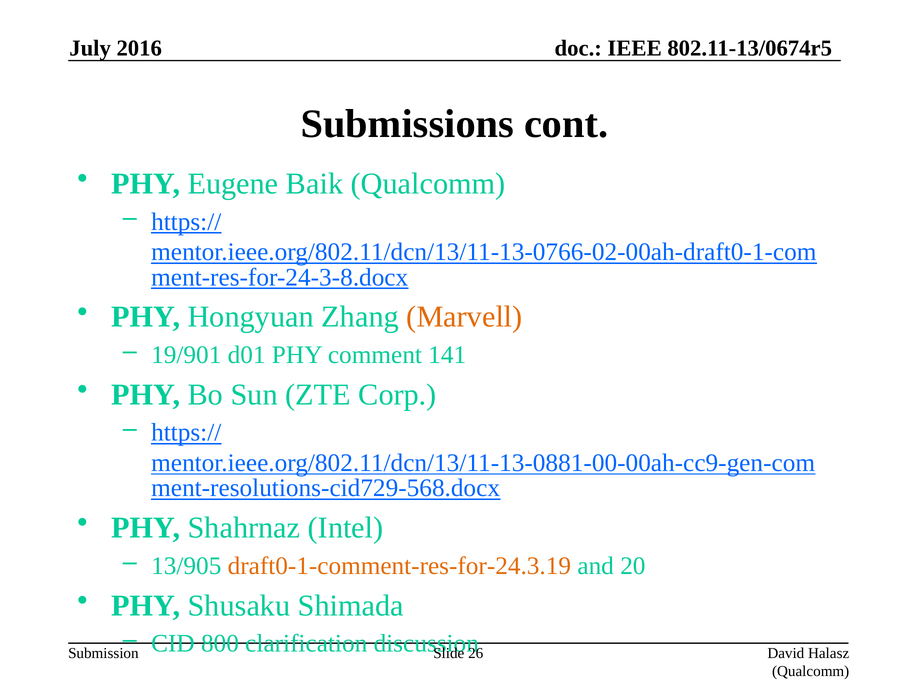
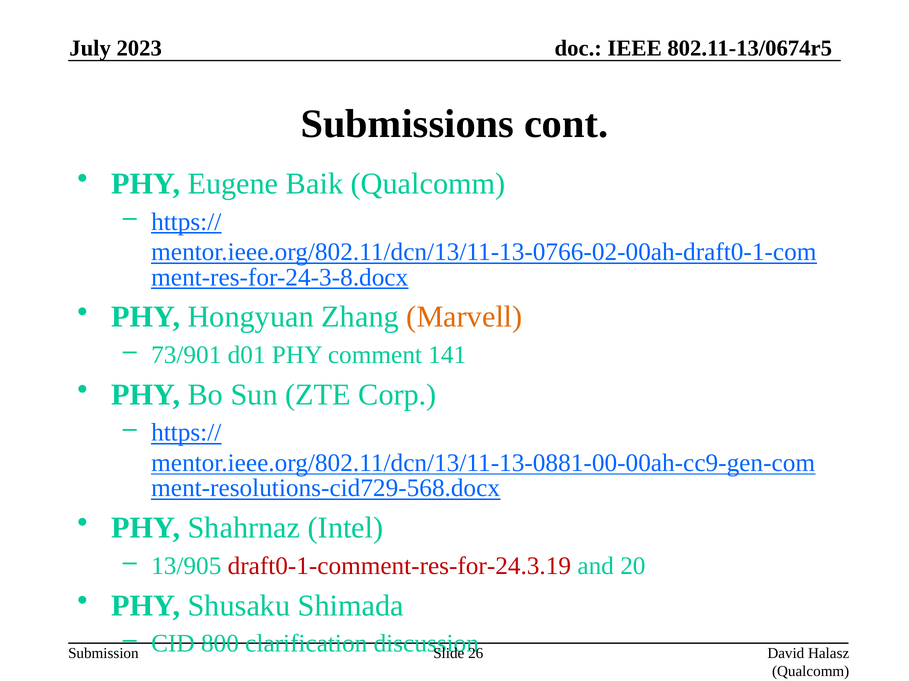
2016: 2016 -> 2023
19/901: 19/901 -> 73/901
draft0-1-comment-res-for-24.3.19 colour: orange -> red
